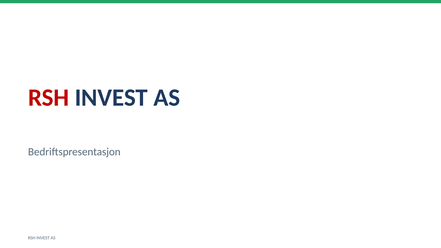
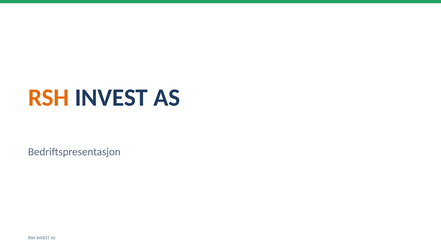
RSH at (49, 98) colour: red -> orange
